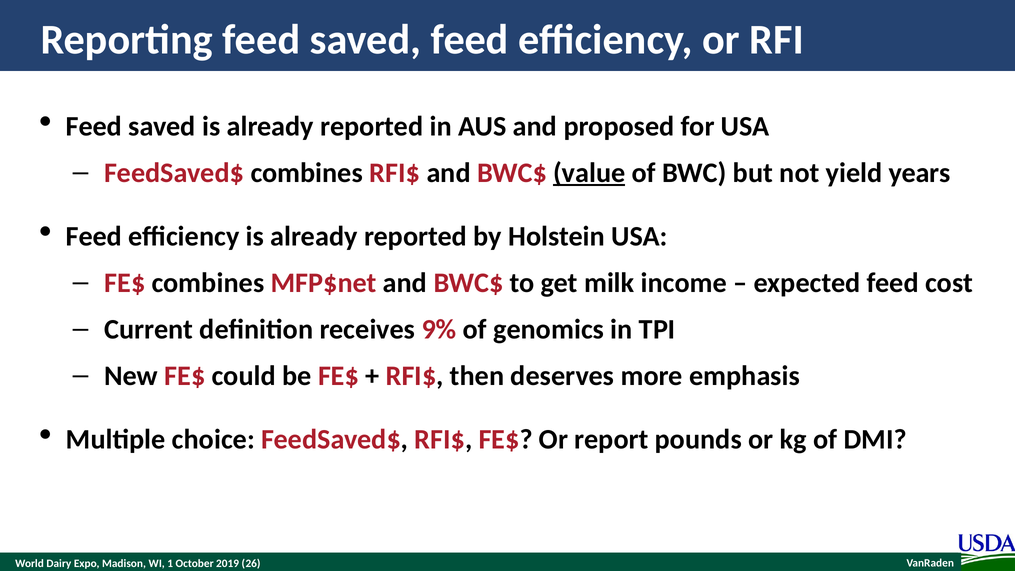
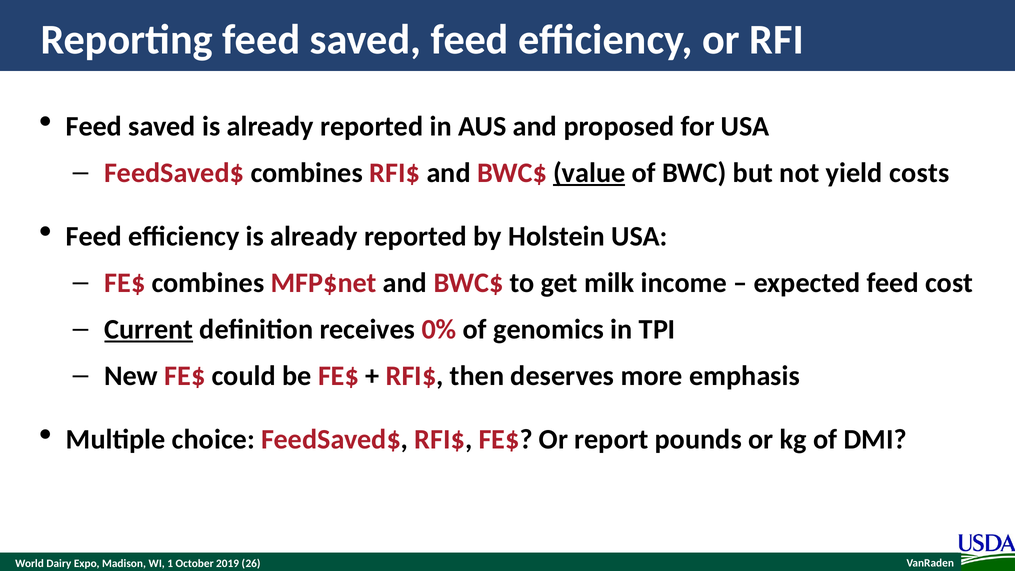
years: years -> costs
Current underline: none -> present
9%: 9% -> 0%
